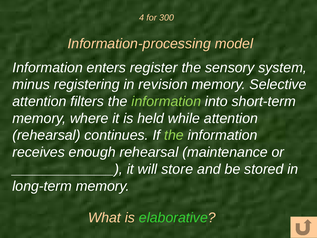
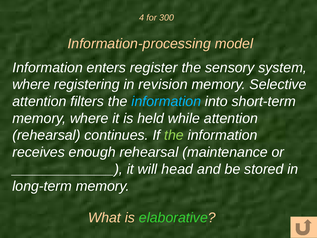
minus at (31, 84): minus -> where
information at (166, 101) colour: light green -> light blue
store: store -> head
